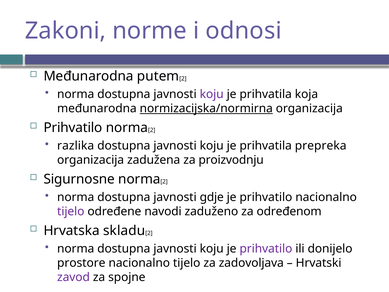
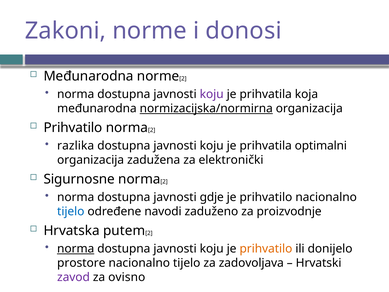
odnosi: odnosi -> donosi
Međunarodna putem: putem -> norme
prepreka: prepreka -> optimalni
proizvodnju: proizvodnju -> elektronički
tijelo at (71, 211) colour: purple -> blue
određenom: određenom -> proizvodnje
skladu: skladu -> putem
norma at (76, 249) underline: none -> present
prihvatilo at (266, 249) colour: purple -> orange
spojne: spojne -> ovisno
